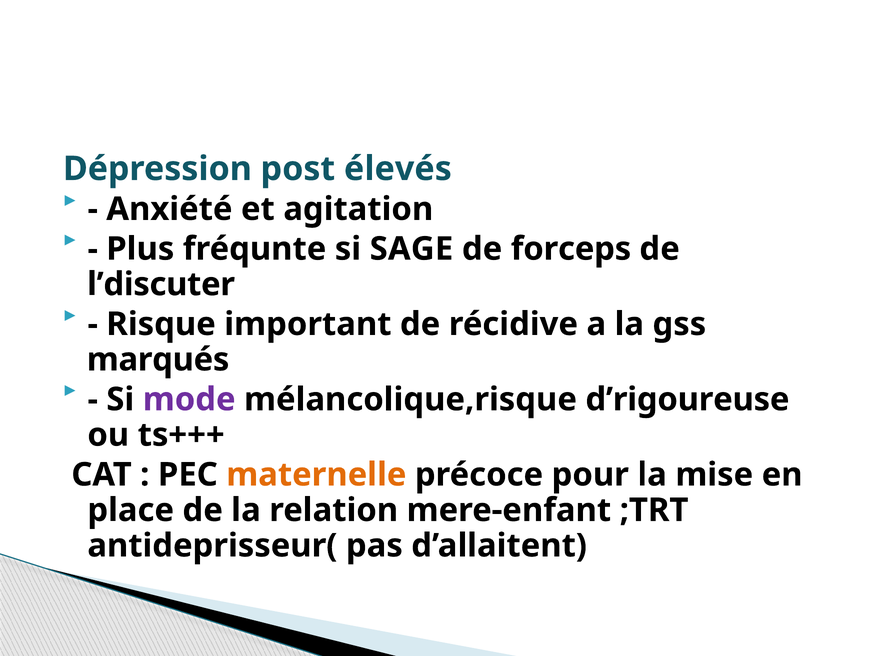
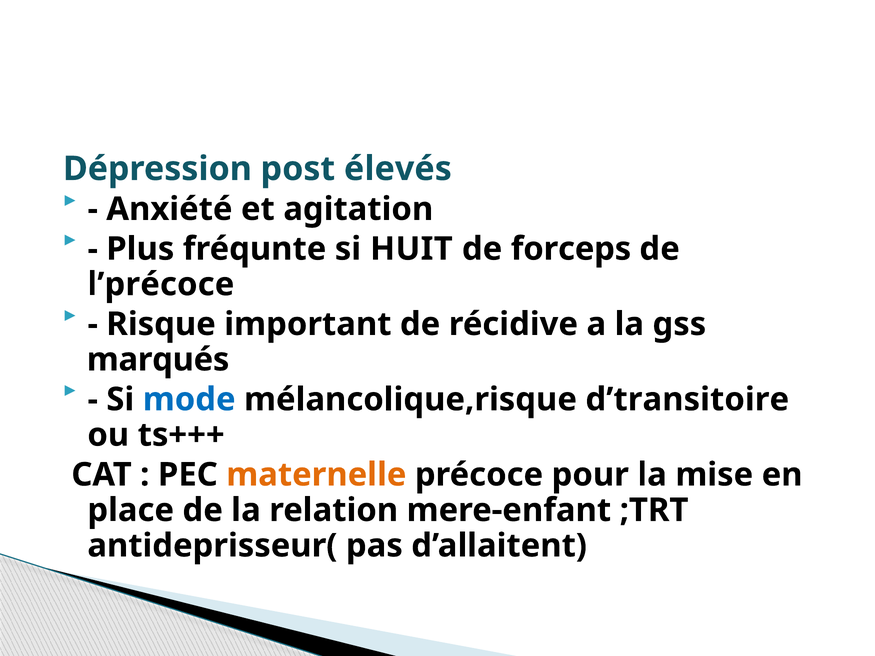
SAGE: SAGE -> HUIT
l’discuter: l’discuter -> l’précoce
mode colour: purple -> blue
d’rigoureuse: d’rigoureuse -> d’transitoire
